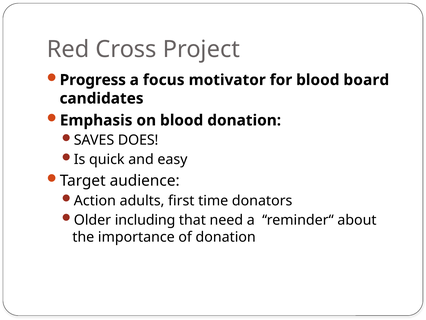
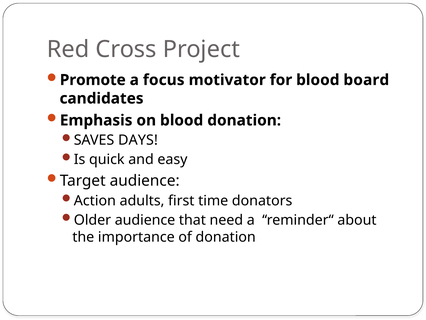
Progress: Progress -> Promote
DOES: DOES -> DAYS
Older including: including -> audience
